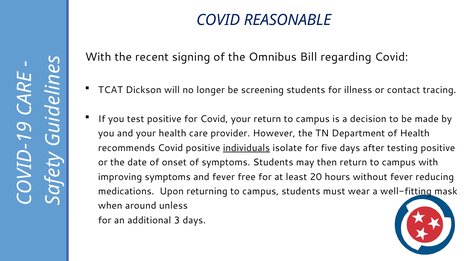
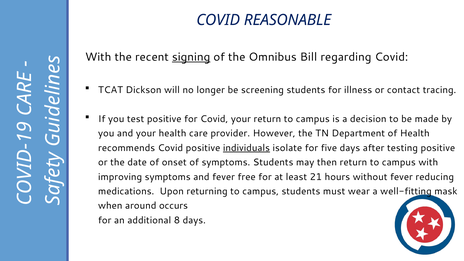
signing underline: none -> present
20: 20 -> 21
unless: unless -> occurs
3: 3 -> 8
